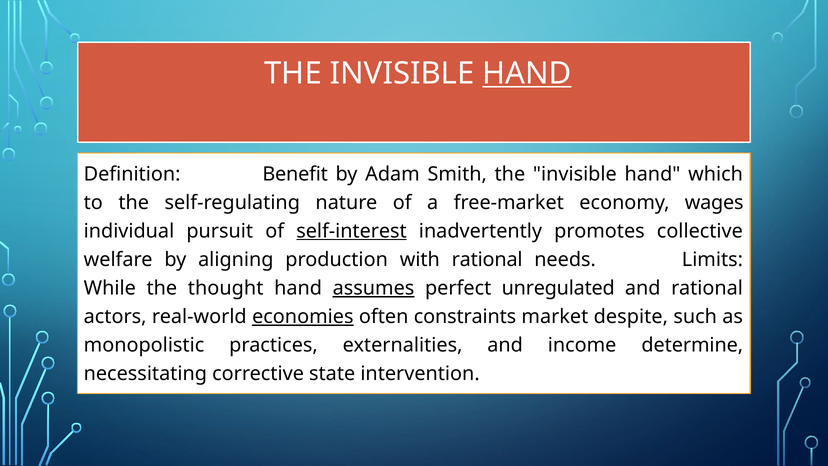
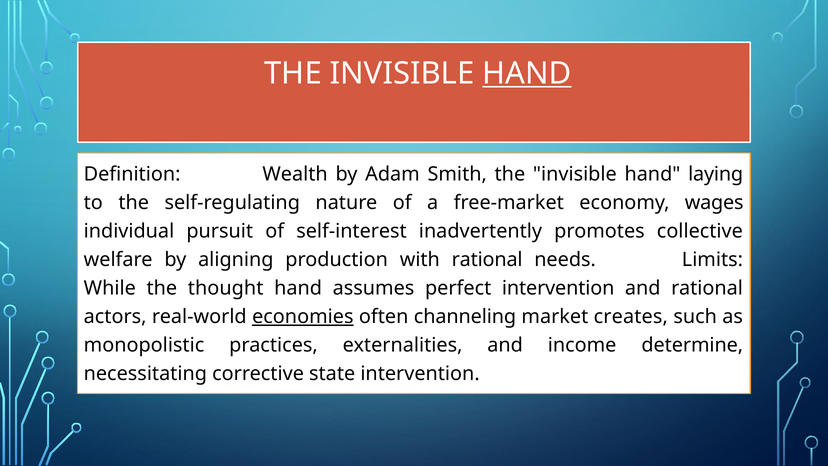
Benefit: Benefit -> Wealth
which: which -> laying
self-interest underline: present -> none
assumes underline: present -> none
perfect unregulated: unregulated -> intervention
constraints: constraints -> channeling
despite: despite -> creates
